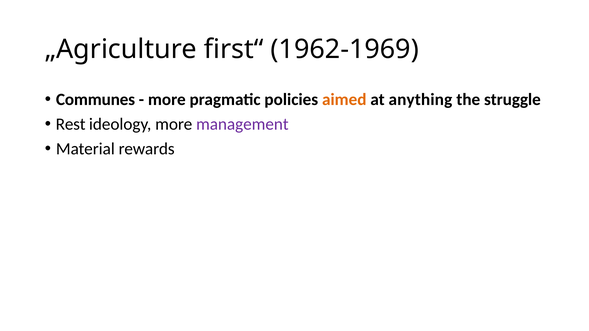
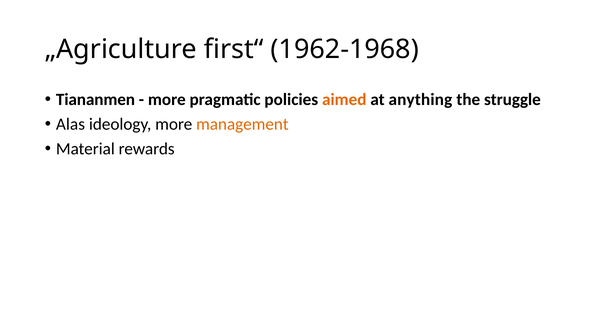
1962-1969: 1962-1969 -> 1962-1968
Communes: Communes -> Tiananmen
Rest: Rest -> Alas
management colour: purple -> orange
